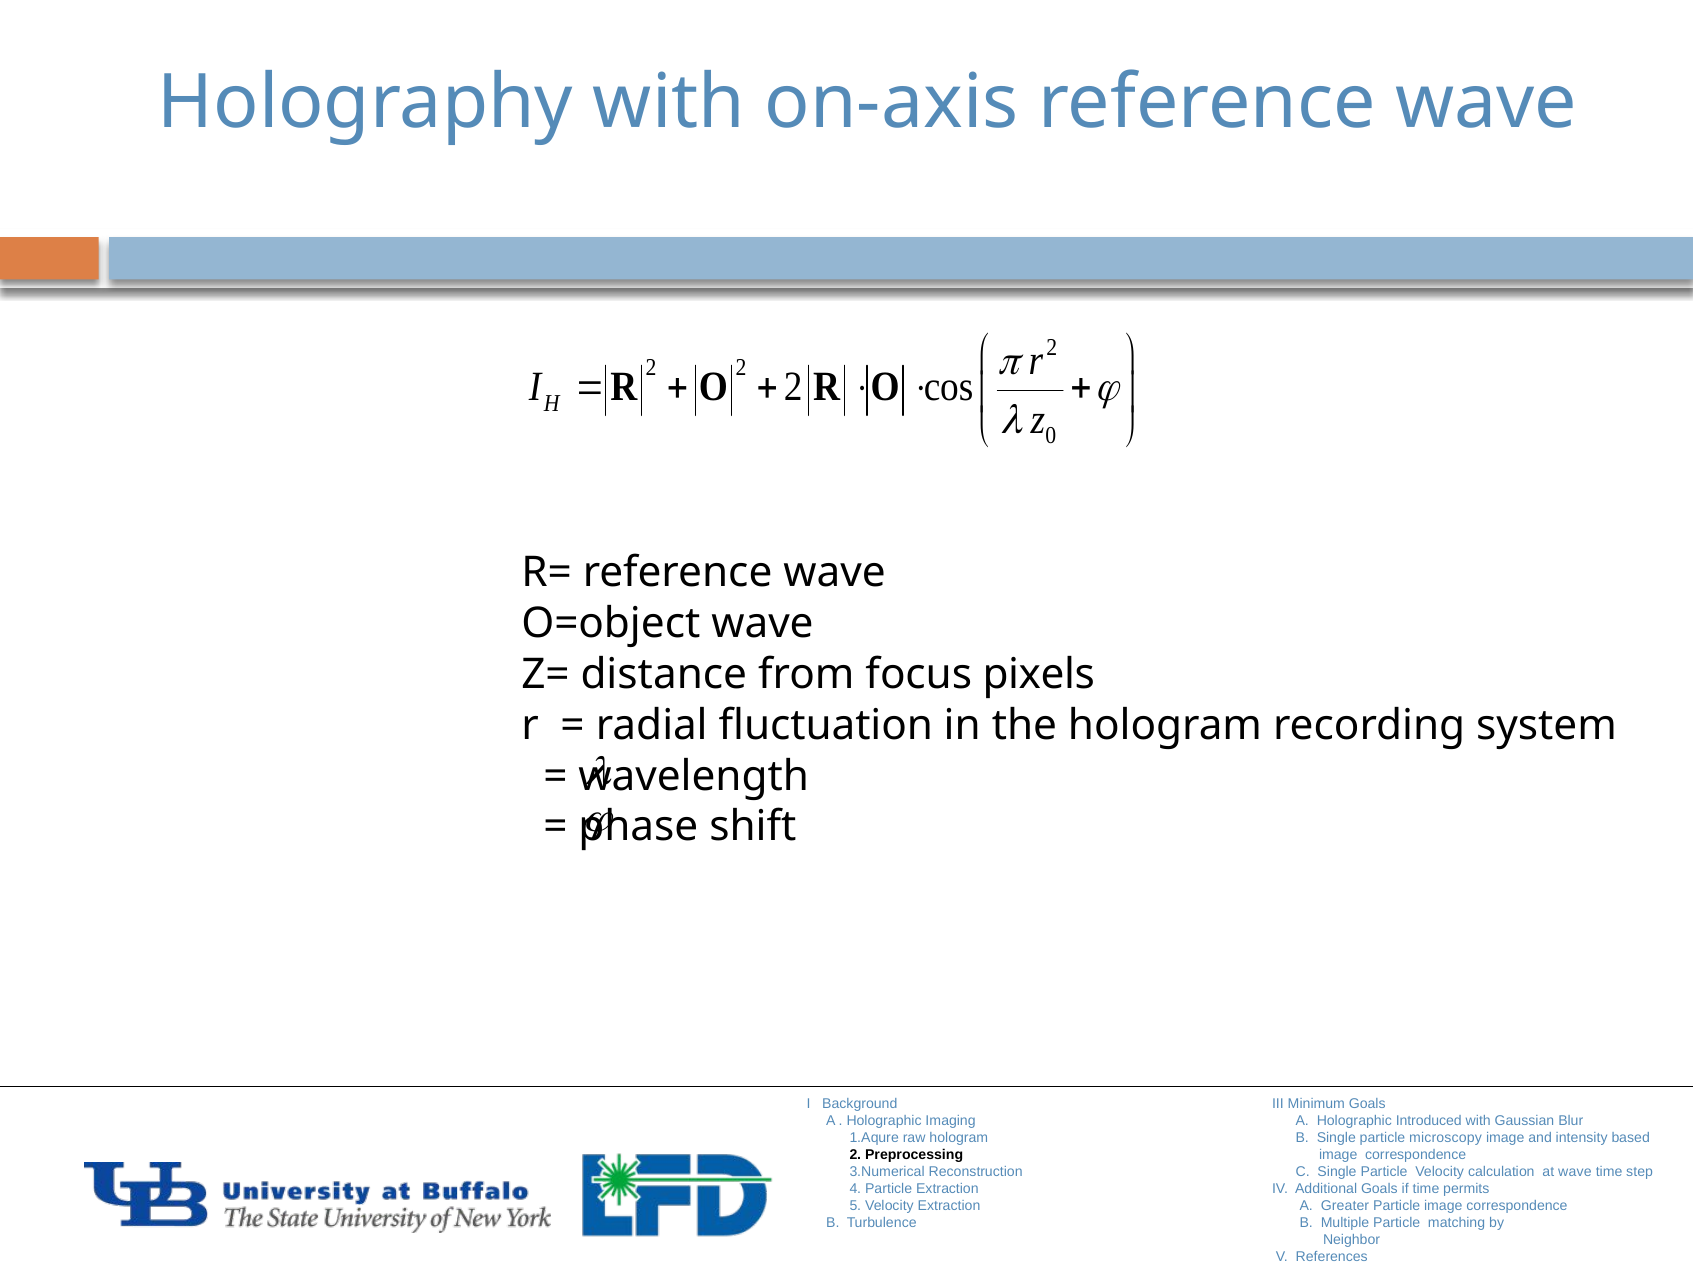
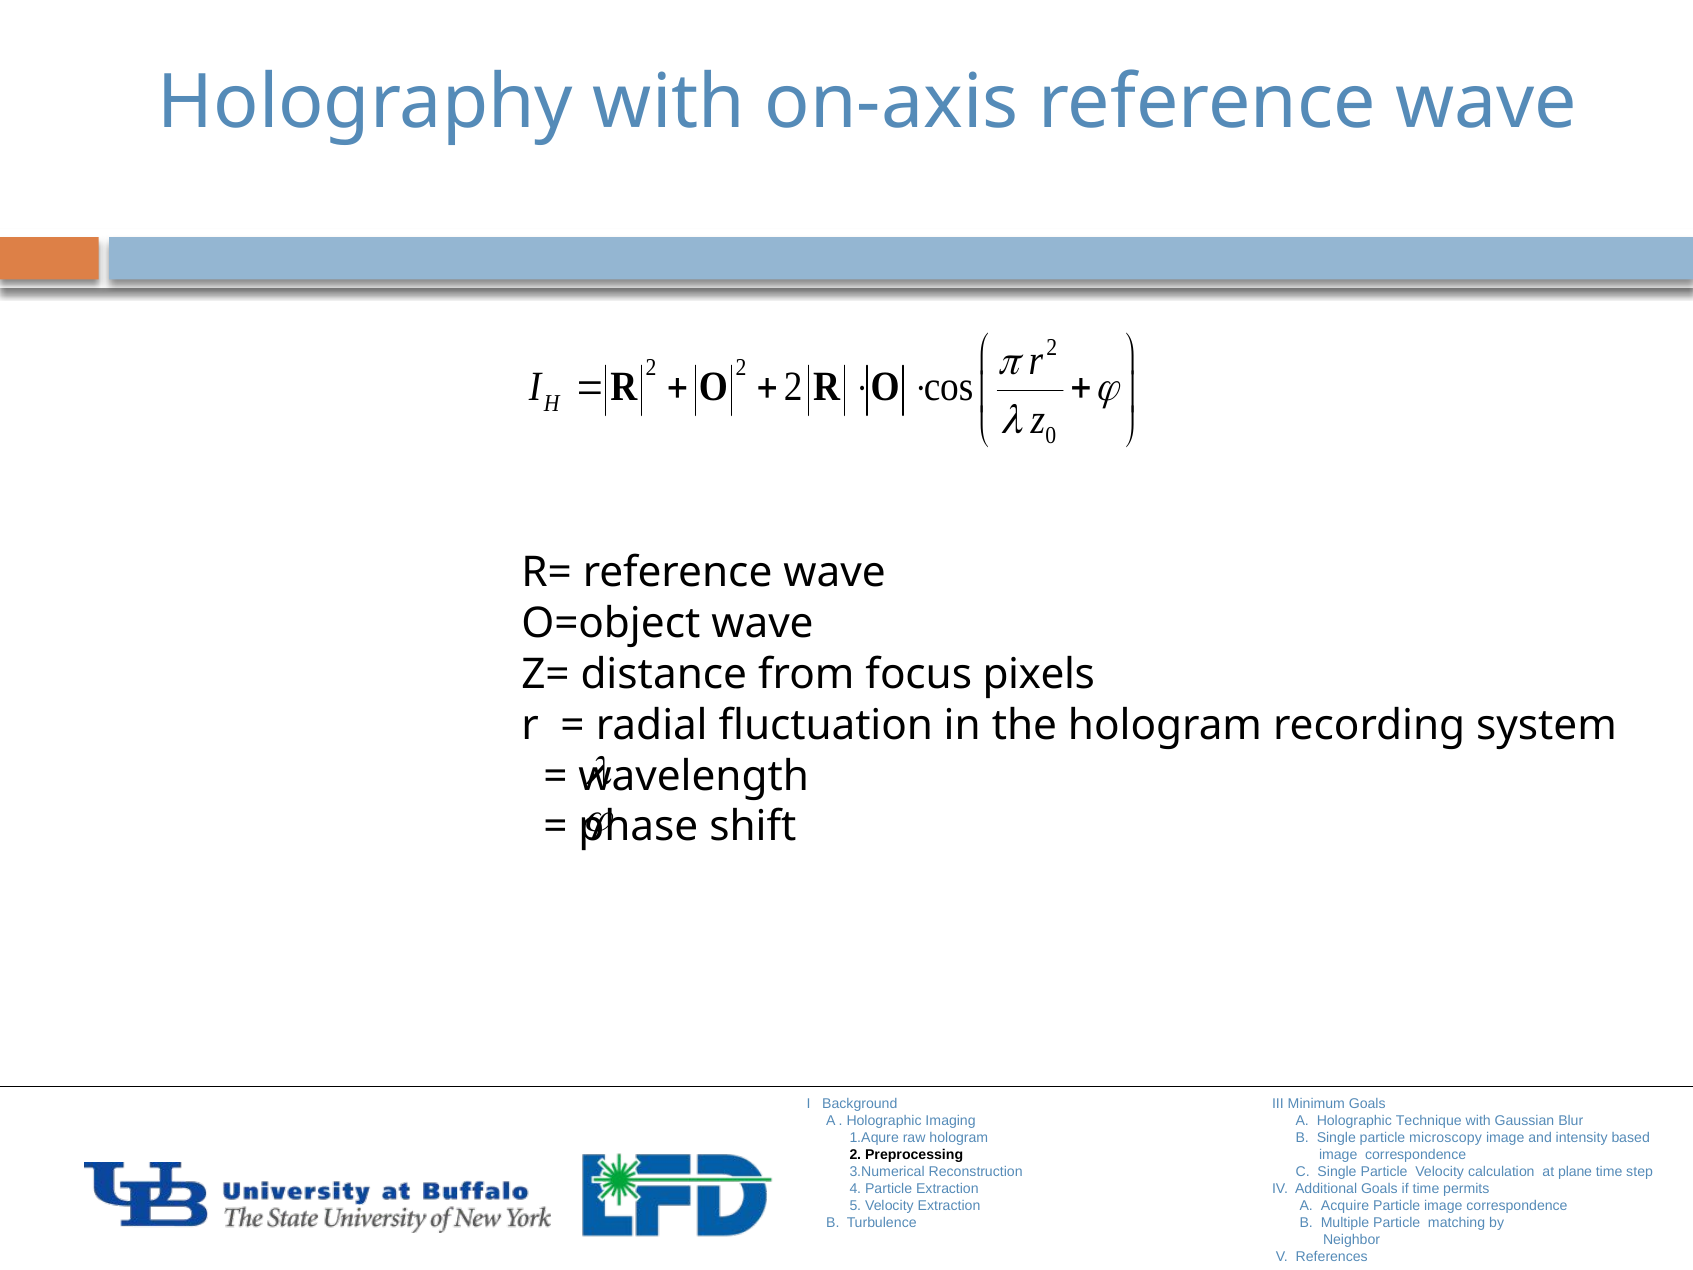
Introduced: Introduced -> Technique
at wave: wave -> plane
Greater: Greater -> Acquire
